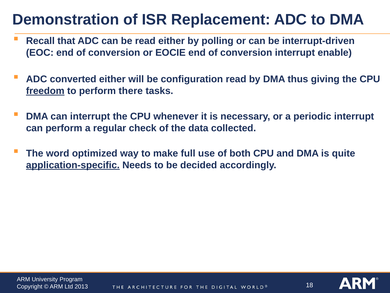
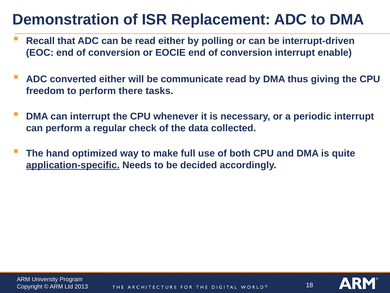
configuration: configuration -> communicate
freedom underline: present -> none
word: word -> hand
